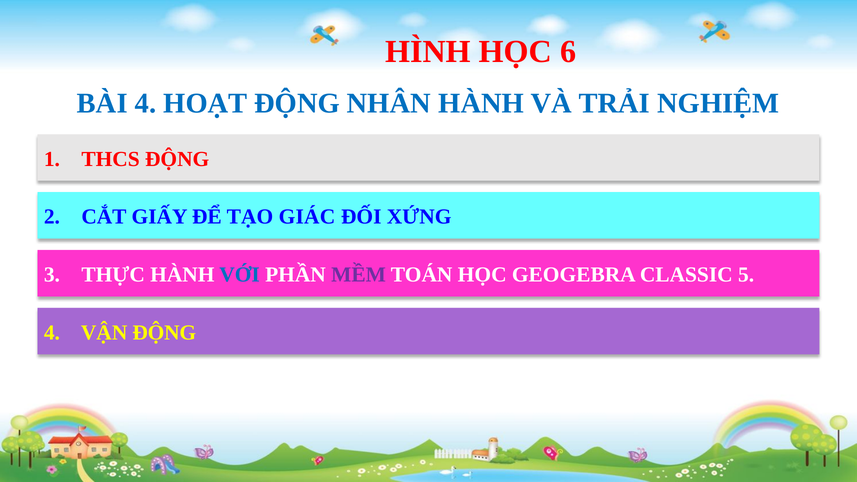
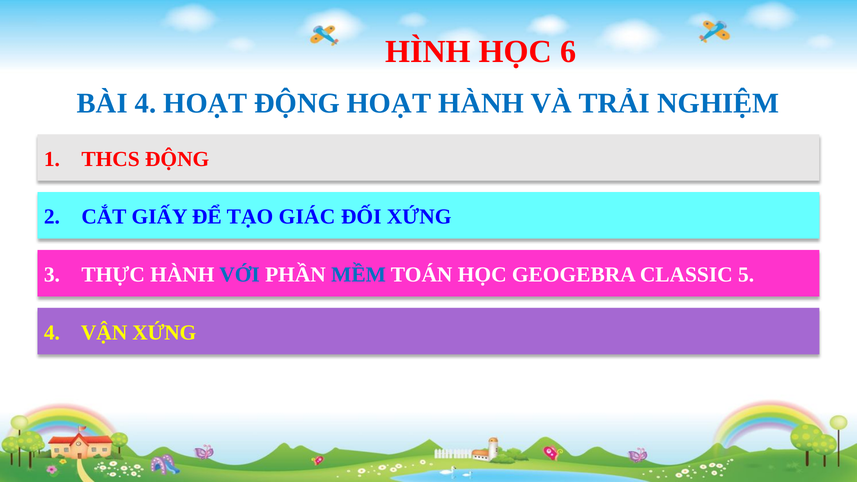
ĐỘNG NHÂN: NHÂN -> HOẠT
MỀM colour: purple -> blue
VẬN ĐỘNG: ĐỘNG -> XỨNG
